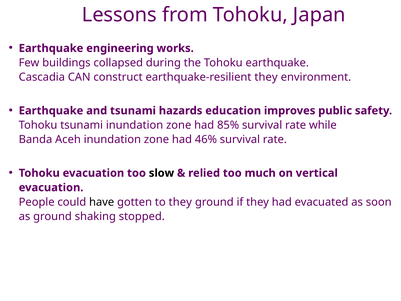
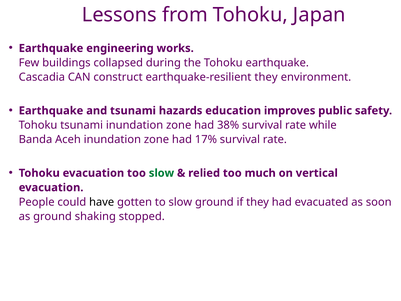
85%: 85% -> 38%
46%: 46% -> 17%
slow at (161, 173) colour: black -> green
to they: they -> slow
